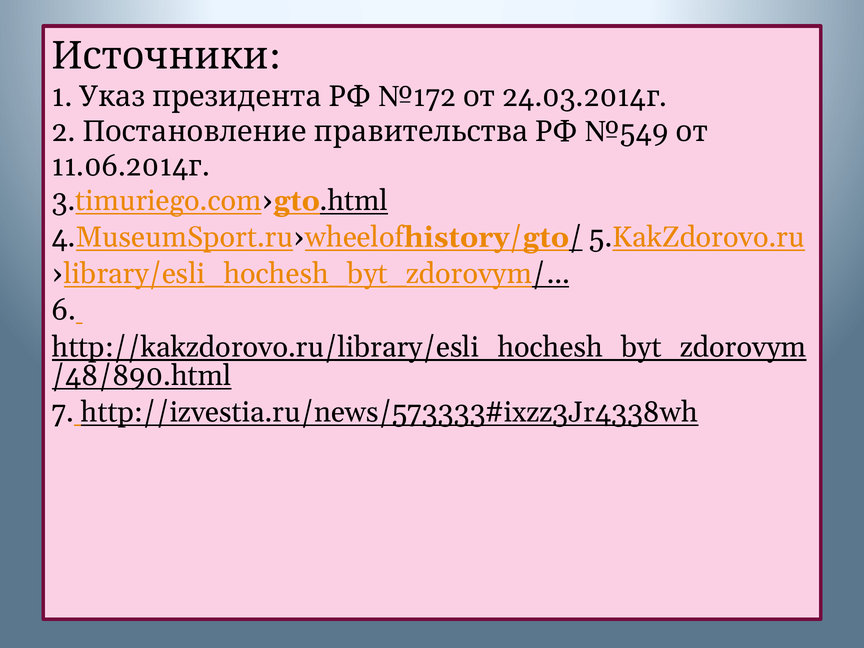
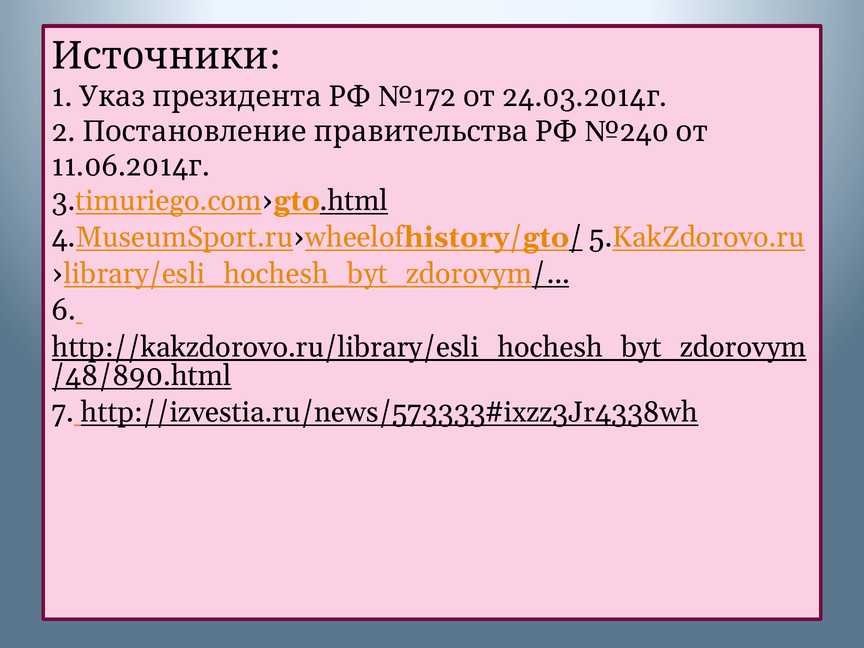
№549: №549 -> №240
